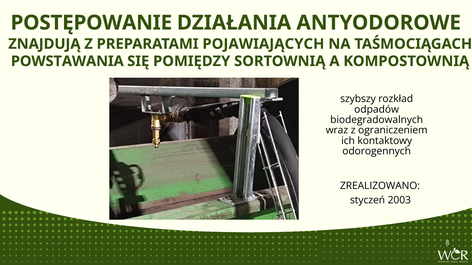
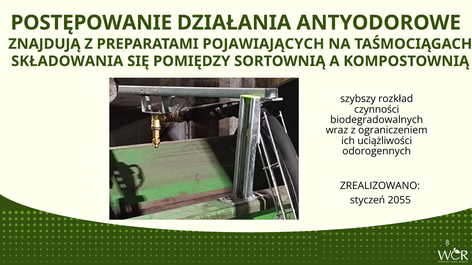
POWSTAWANIA: POWSTAWANIA -> SKŁADOWANIA
odpadów: odpadów -> czynności
kontaktowy: kontaktowy -> uciążliwości
2003: 2003 -> 2055
